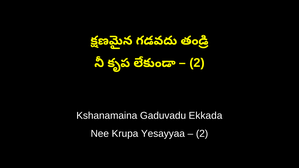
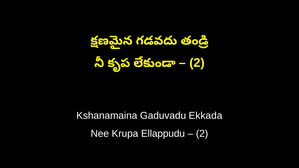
Yesayyaa: Yesayyaa -> Ellappudu
